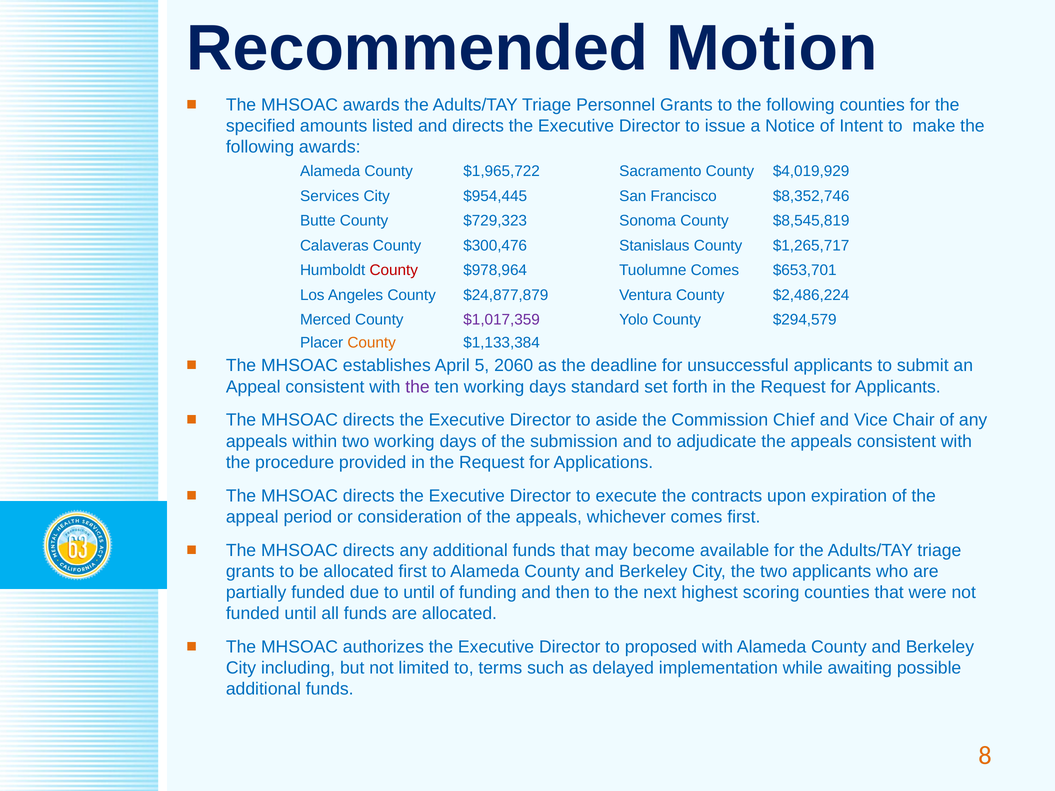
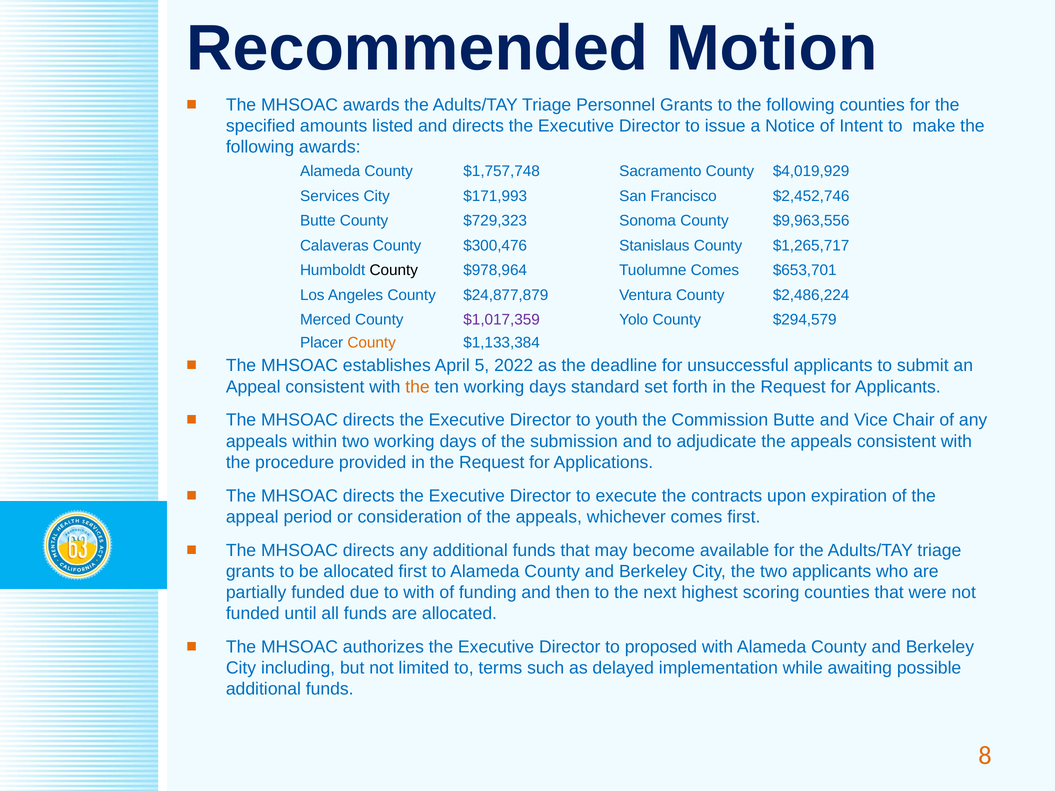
$1,965,722: $1,965,722 -> $1,757,748
$954,445: $954,445 -> $171,993
$8,352,746: $8,352,746 -> $2,452,746
$8,545,819: $8,545,819 -> $9,963,556
County at (394, 270) colour: red -> black
2060: 2060 -> 2022
the at (418, 387) colour: purple -> orange
aside: aside -> youth
Commission Chief: Chief -> Butte
to until: until -> with
